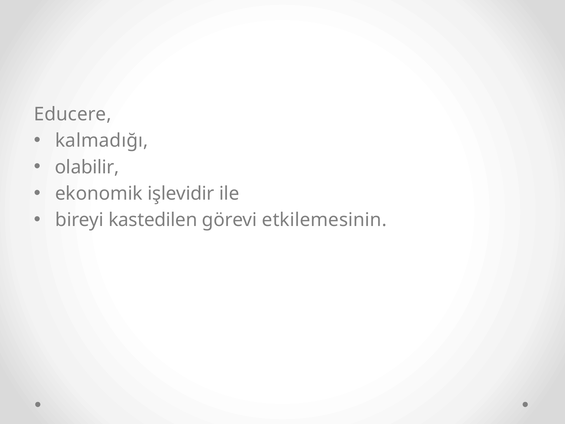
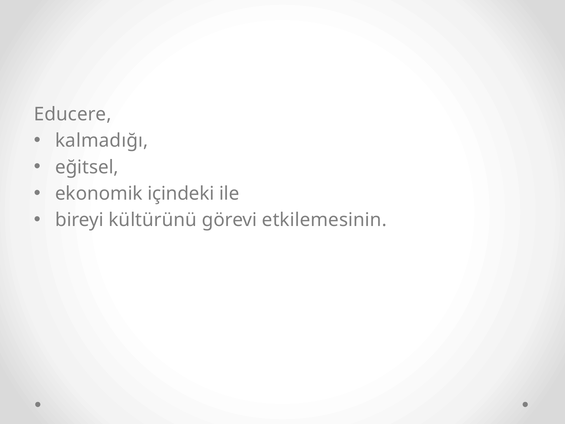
olabilir: olabilir -> eğitsel
işlevidir: işlevidir -> içindeki
kastedilen: kastedilen -> kültürünü
